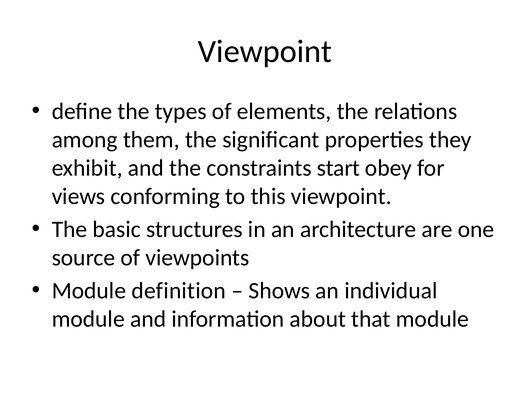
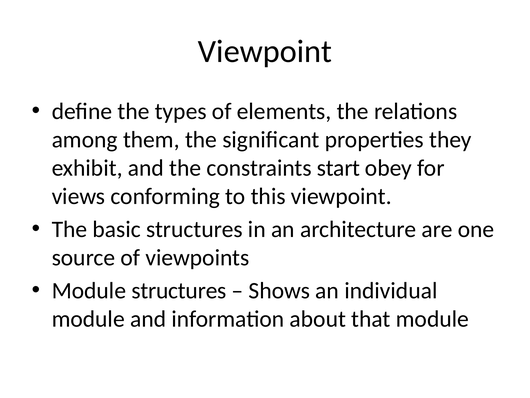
Module definition: definition -> structures
